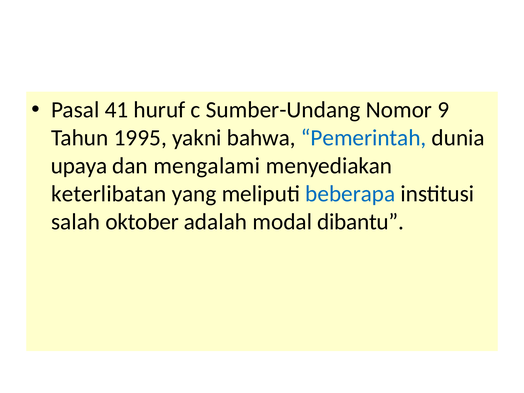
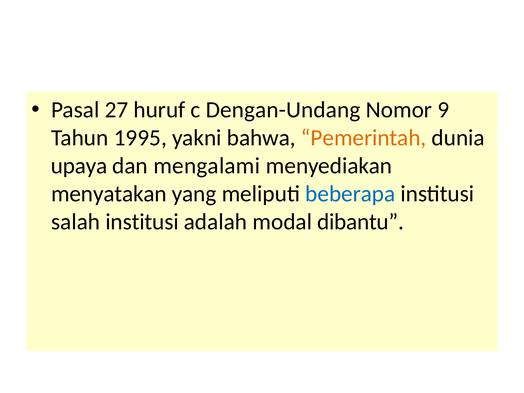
41: 41 -> 27
Sumber-Undang: Sumber-Undang -> Dengan-Undang
Pemerintah colour: blue -> orange
keterlibatan: keterlibatan -> menyatakan
salah oktober: oktober -> institusi
